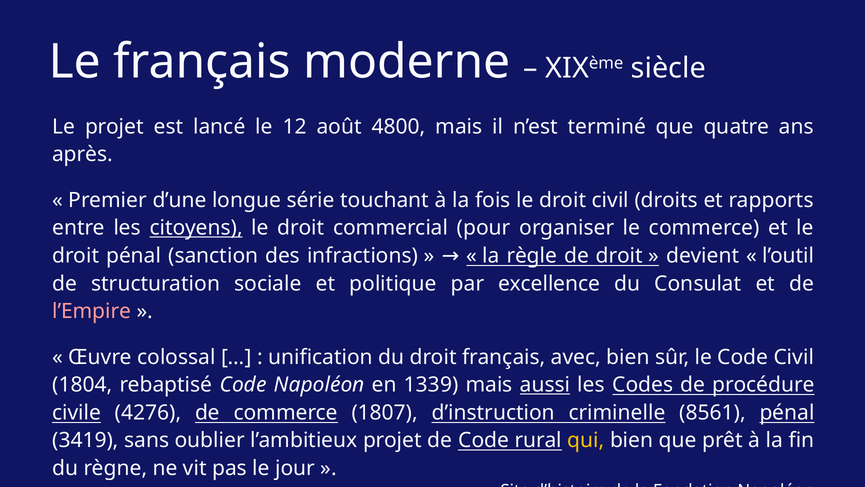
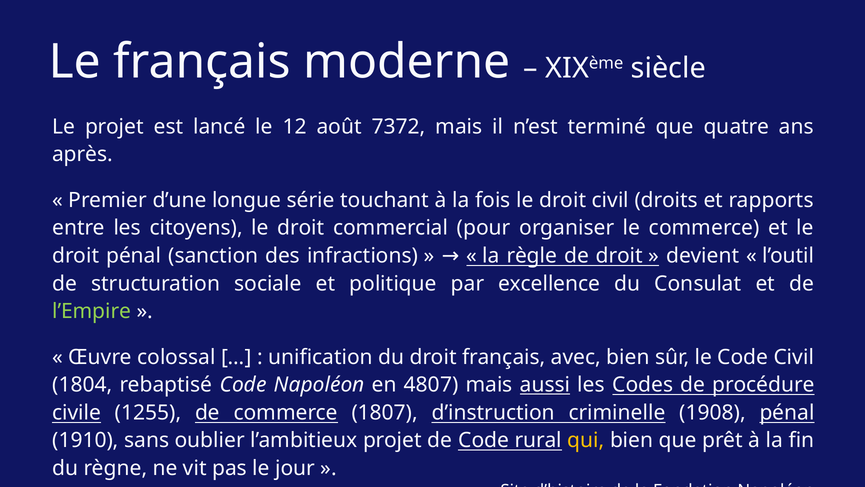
4800: 4800 -> 7372
citoyens underline: present -> none
l’Empire colour: pink -> light green
1339: 1339 -> 4807
4276: 4276 -> 1255
8561: 8561 -> 1908
3419: 3419 -> 1910
